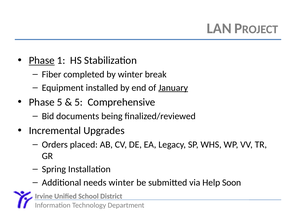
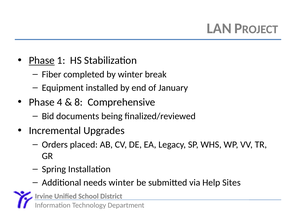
January underline: present -> none
Phase 5: 5 -> 4
5 at (79, 102): 5 -> 8
Soon: Soon -> Sites
